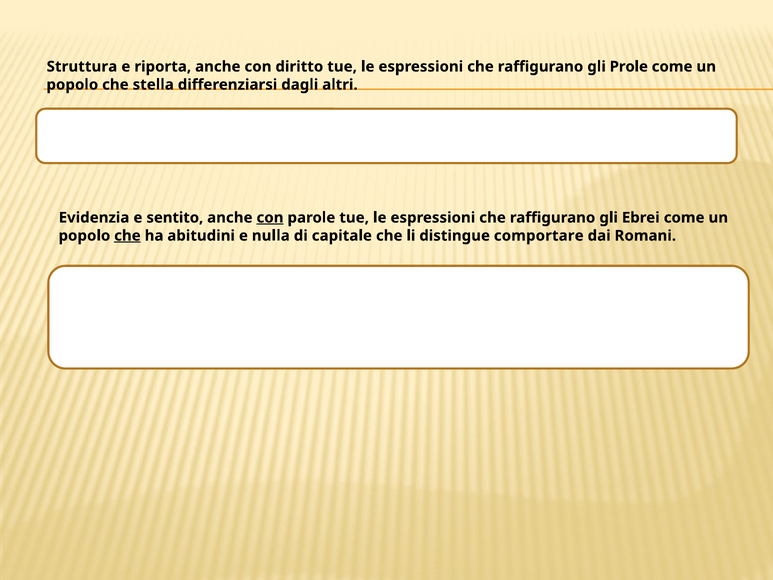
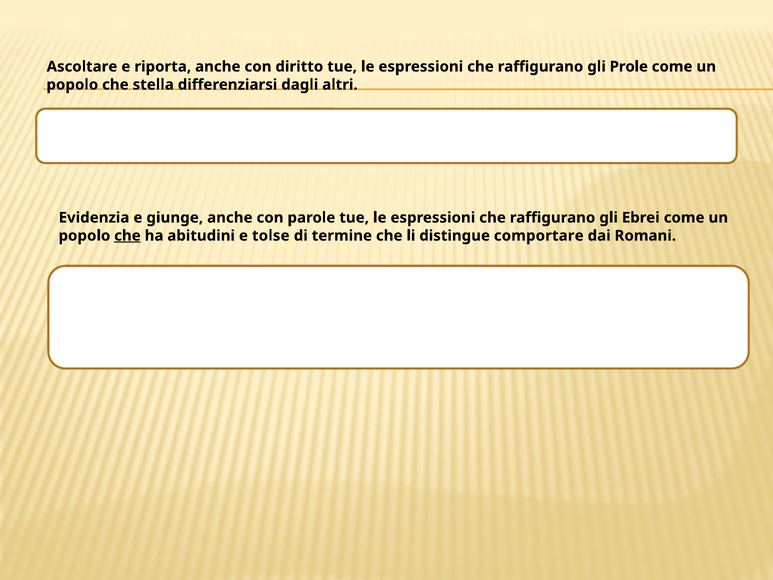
Struttura: Struttura -> Ascoltare
sentito: sentito -> giunge
con at (270, 218) underline: present -> none
nulla: nulla -> tolse
capitale: capitale -> termine
